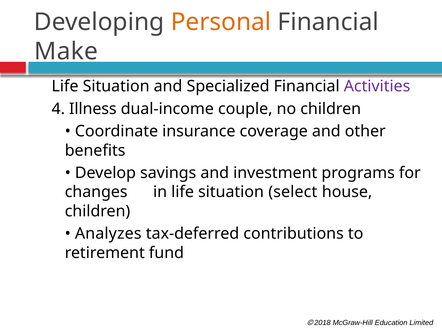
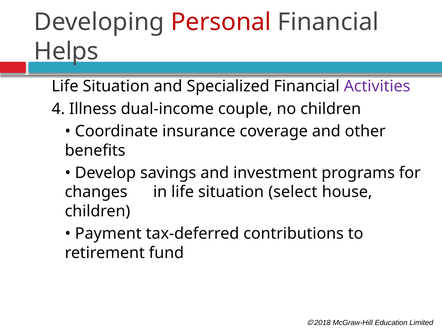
Personal colour: orange -> red
Make: Make -> Helps
Analyzes: Analyzes -> Payment
